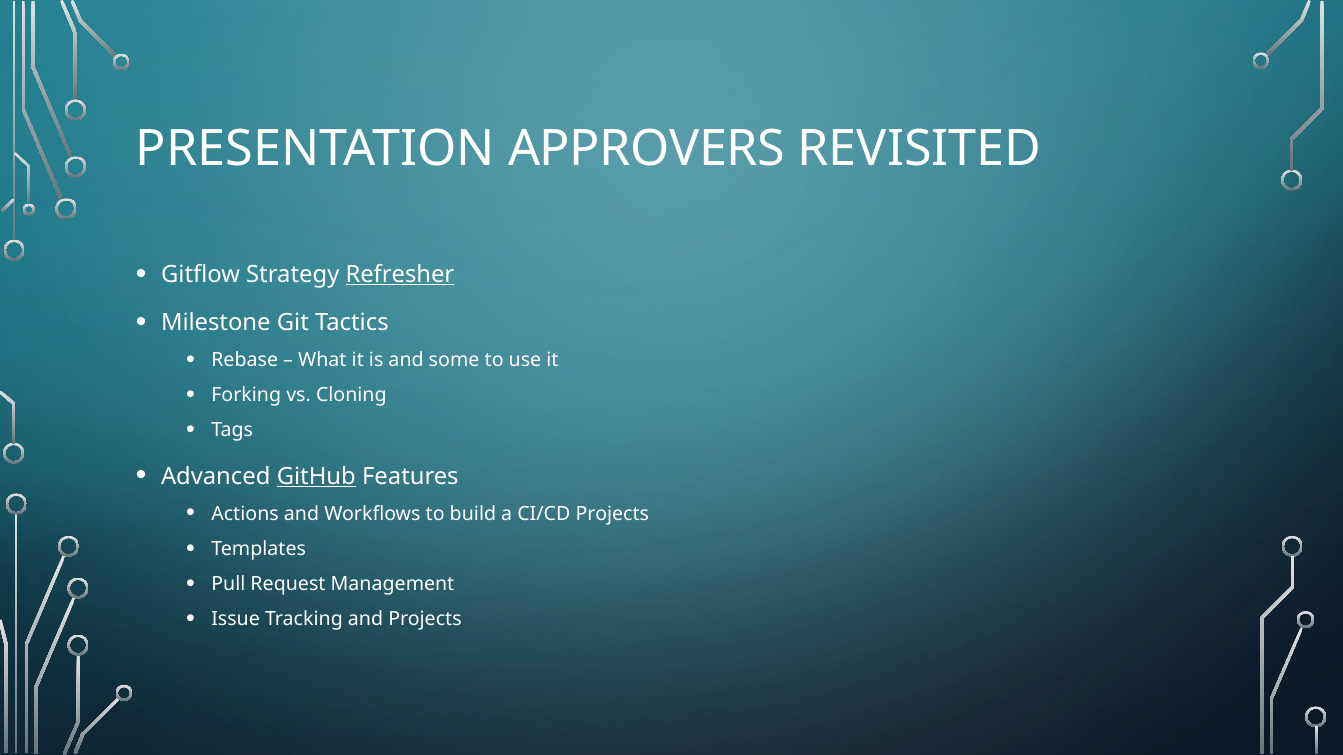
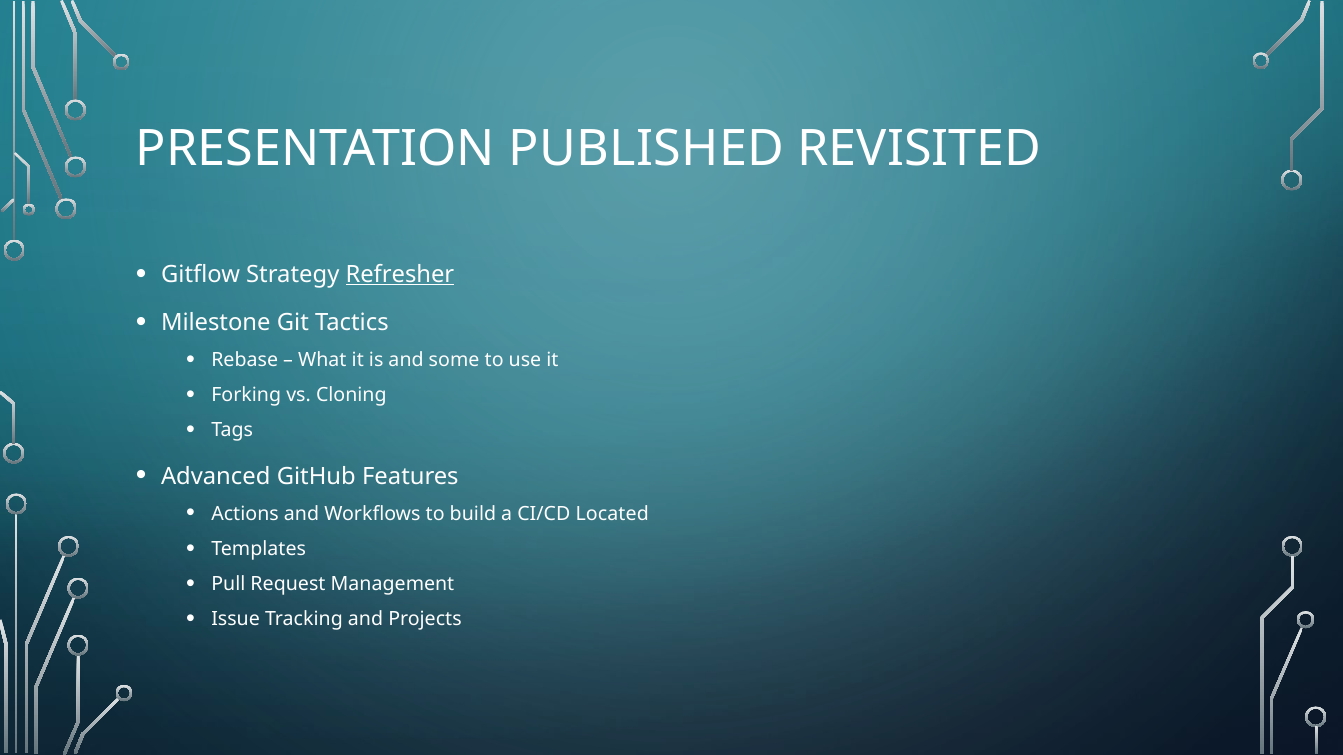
APPROVERS: APPROVERS -> PUBLISHED
GitHub underline: present -> none
CI/CD Projects: Projects -> Located
